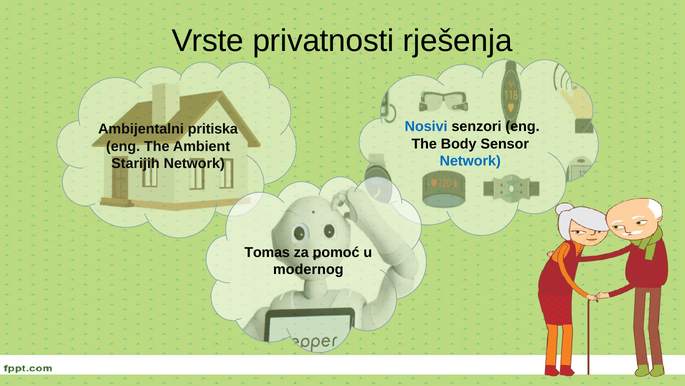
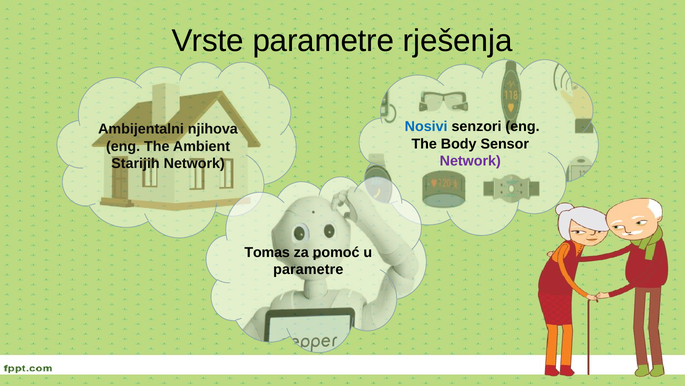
Vrste privatnosti: privatnosti -> parametre
pritiska: pritiska -> njihova
Network at (470, 161) colour: blue -> purple
modernog at (308, 269): modernog -> parametre
